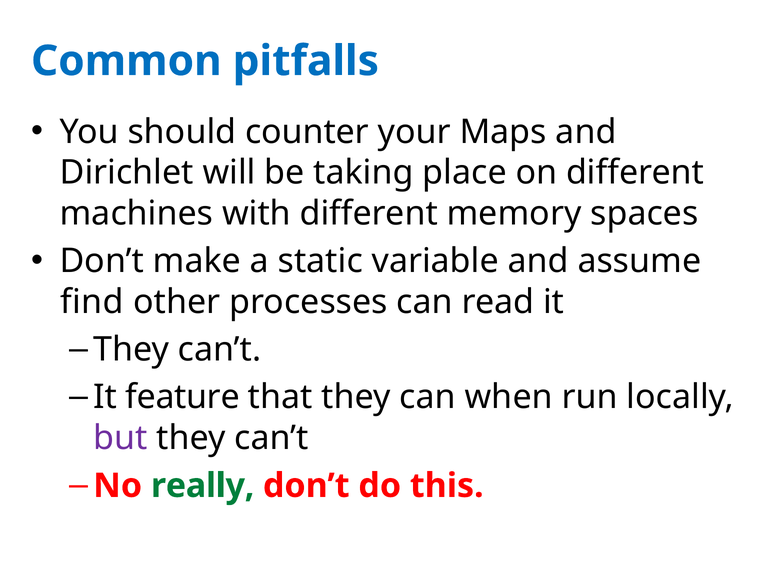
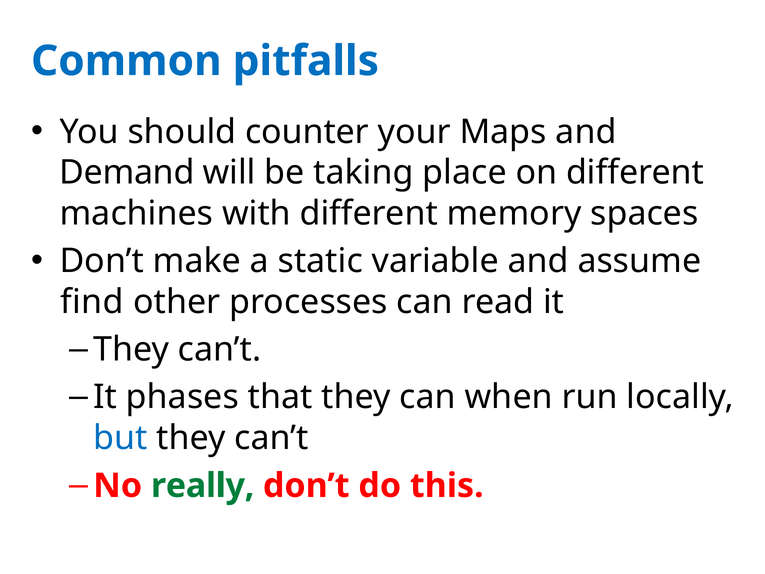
Dirichlet: Dirichlet -> Demand
feature: feature -> phases
but colour: purple -> blue
